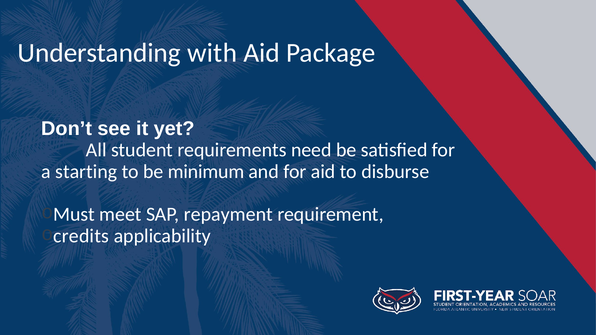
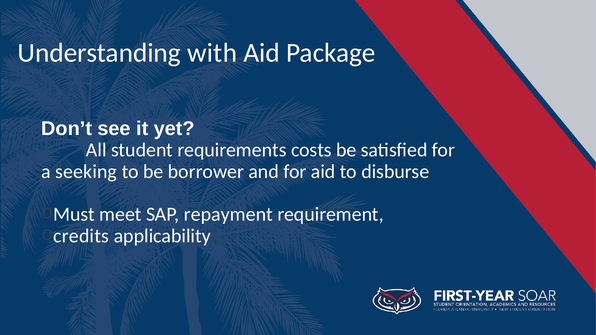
need: need -> costs
starting: starting -> seeking
minimum: minimum -> borrower
